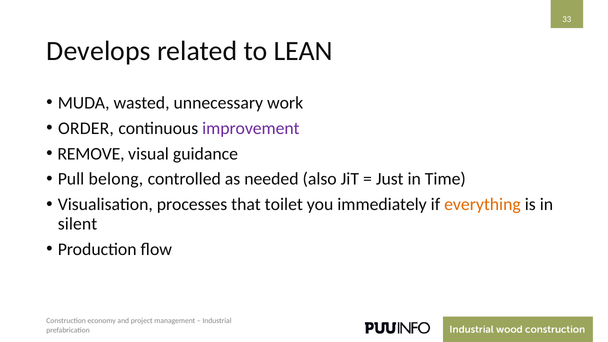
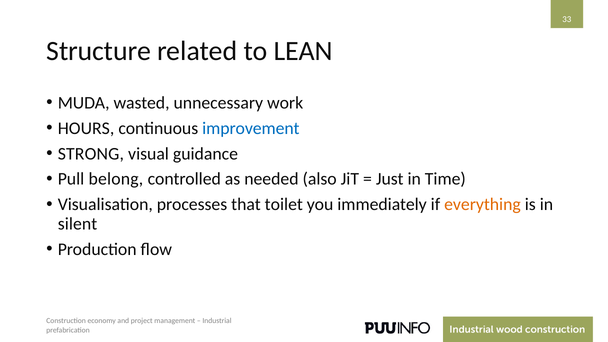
Develops: Develops -> Structure
ORDER: ORDER -> HOURS
improvement colour: purple -> blue
REMOVE: REMOVE -> STRONG
